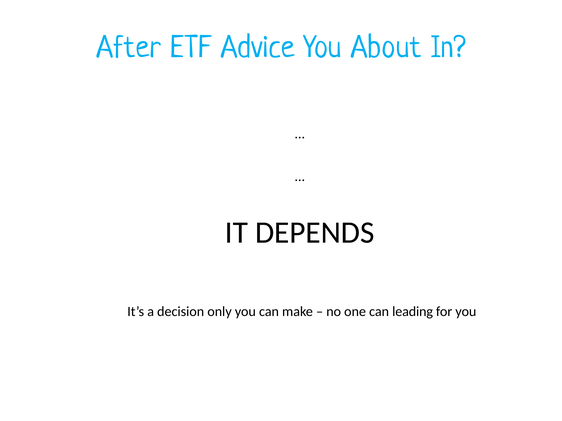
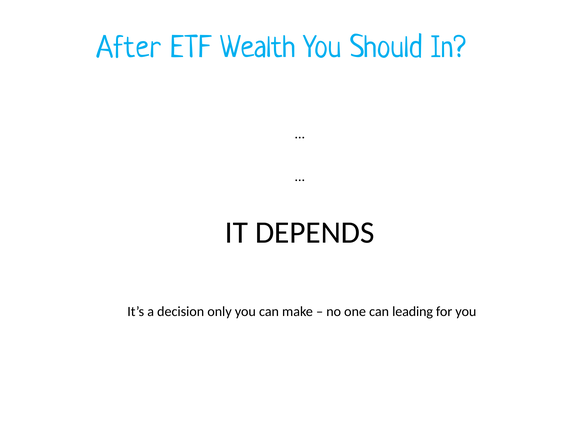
Advice: Advice -> Wealth
About: About -> Should
